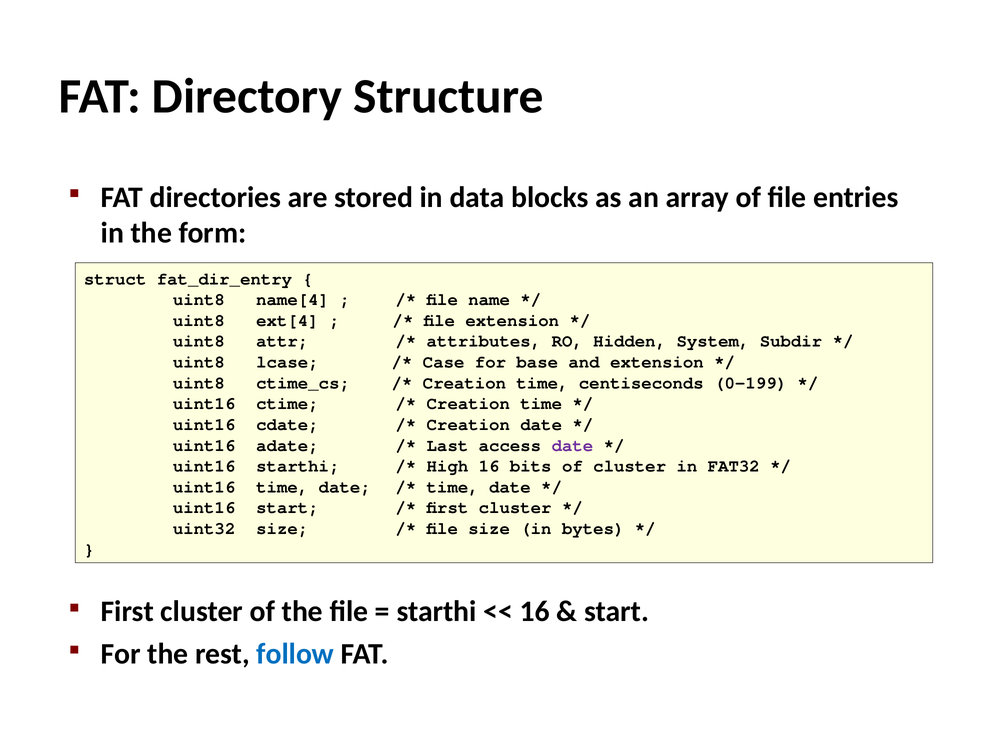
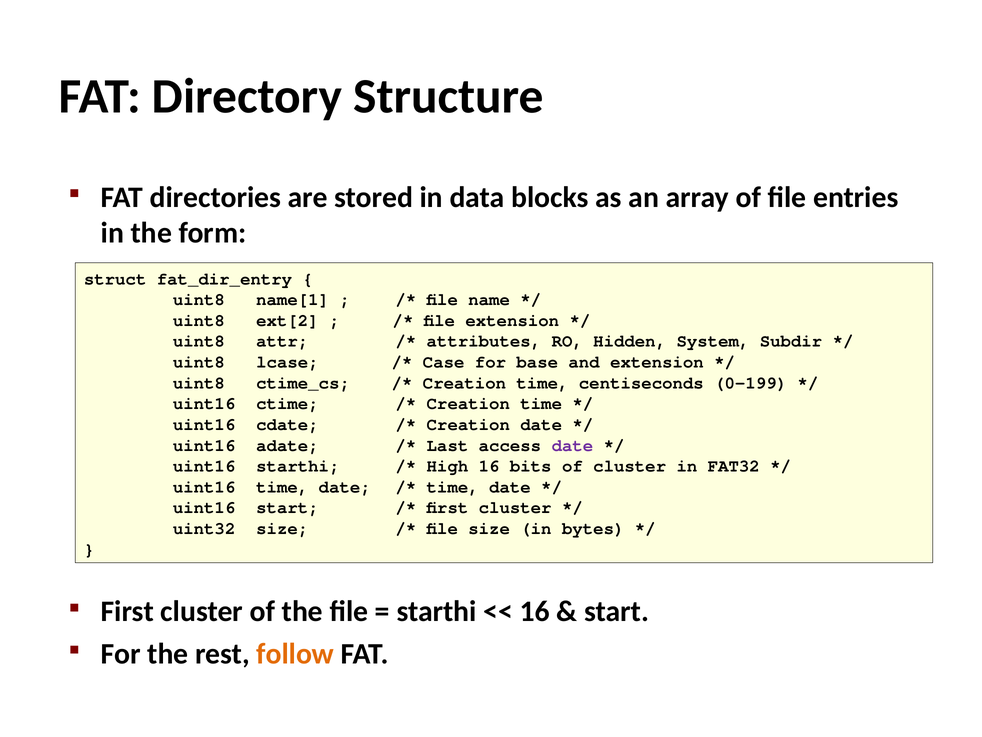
name[4: name[4 -> name[1
ext[4: ext[4 -> ext[2
follow colour: blue -> orange
